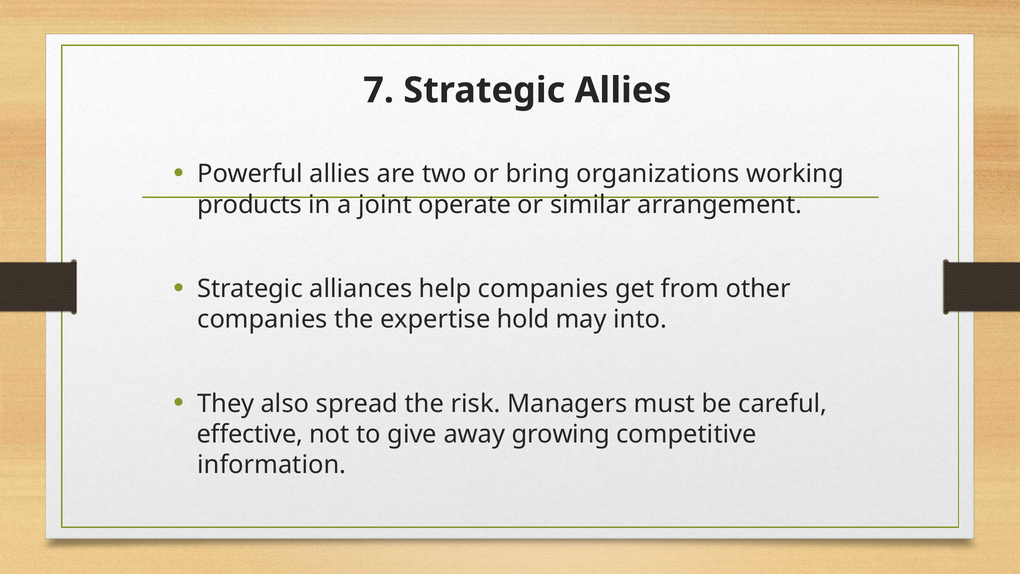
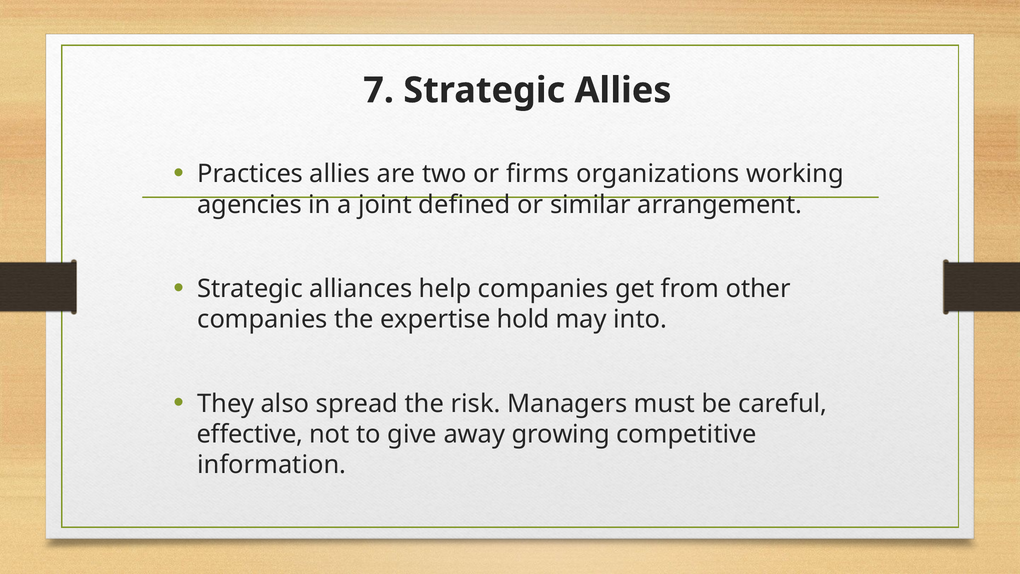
Powerful: Powerful -> Practices
bring: bring -> firms
products: products -> agencies
operate: operate -> defined
